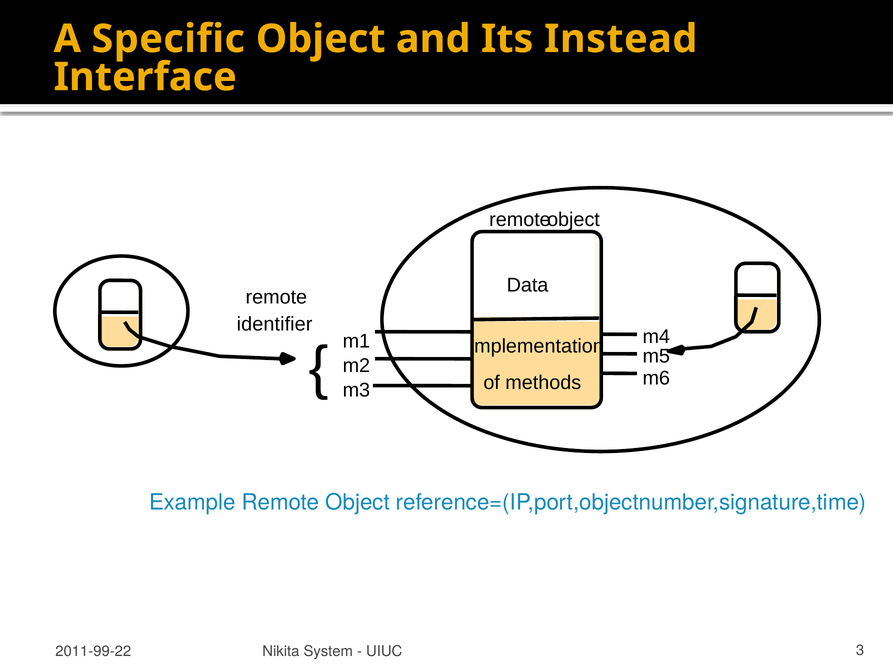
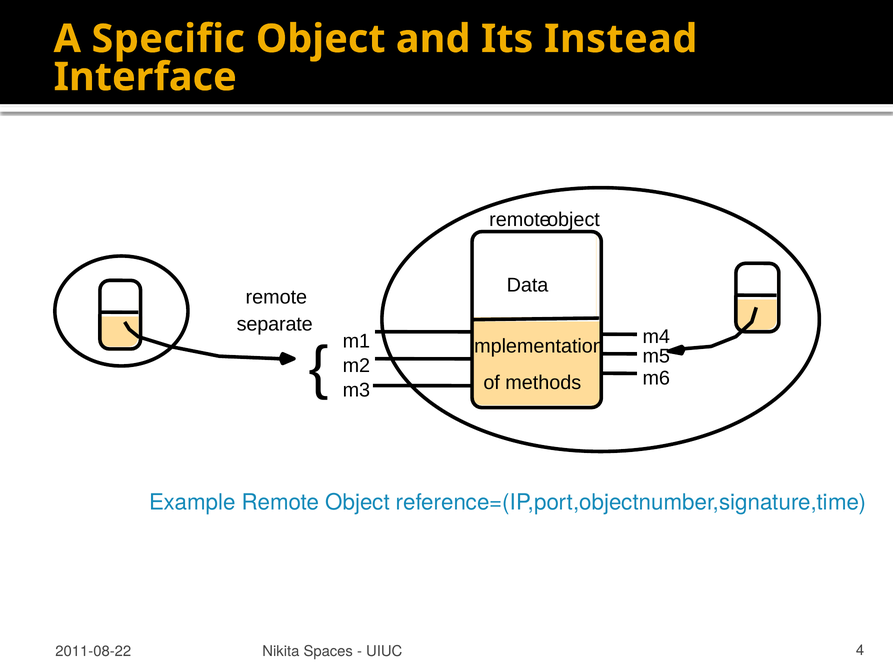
identifier: identifier -> separate
2011-99-22: 2011-99-22 -> 2011-08-22
System: System -> Spaces
3: 3 -> 4
